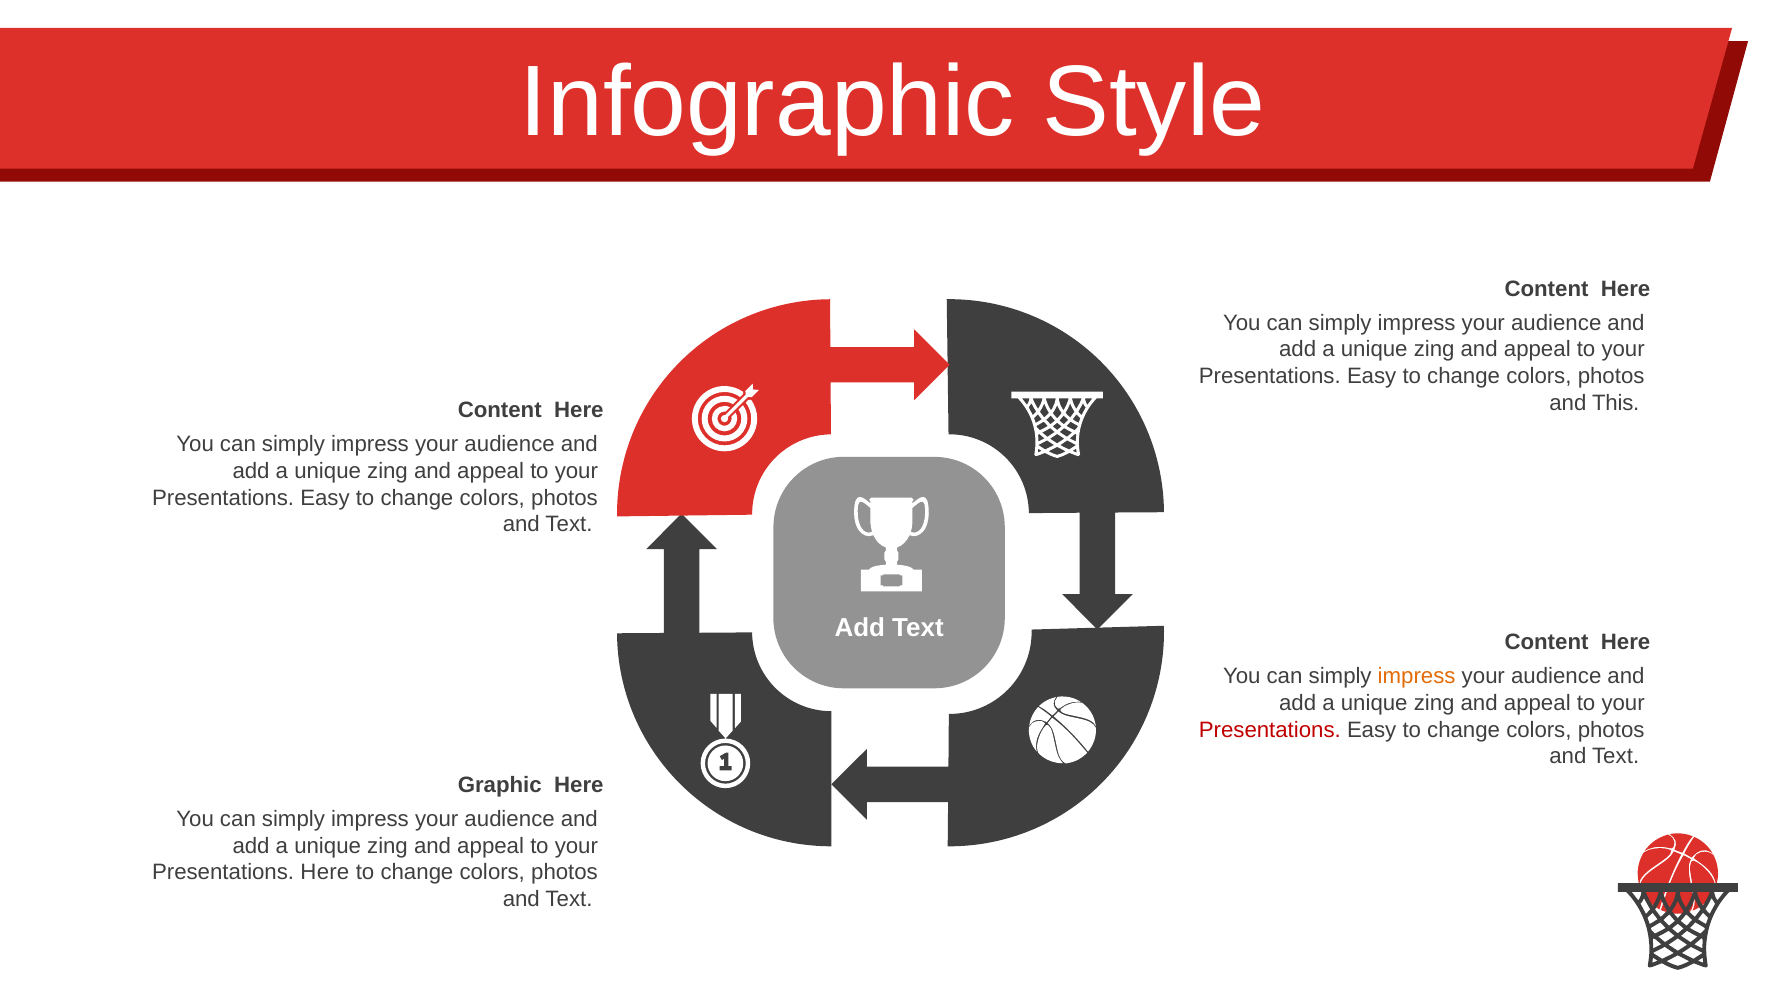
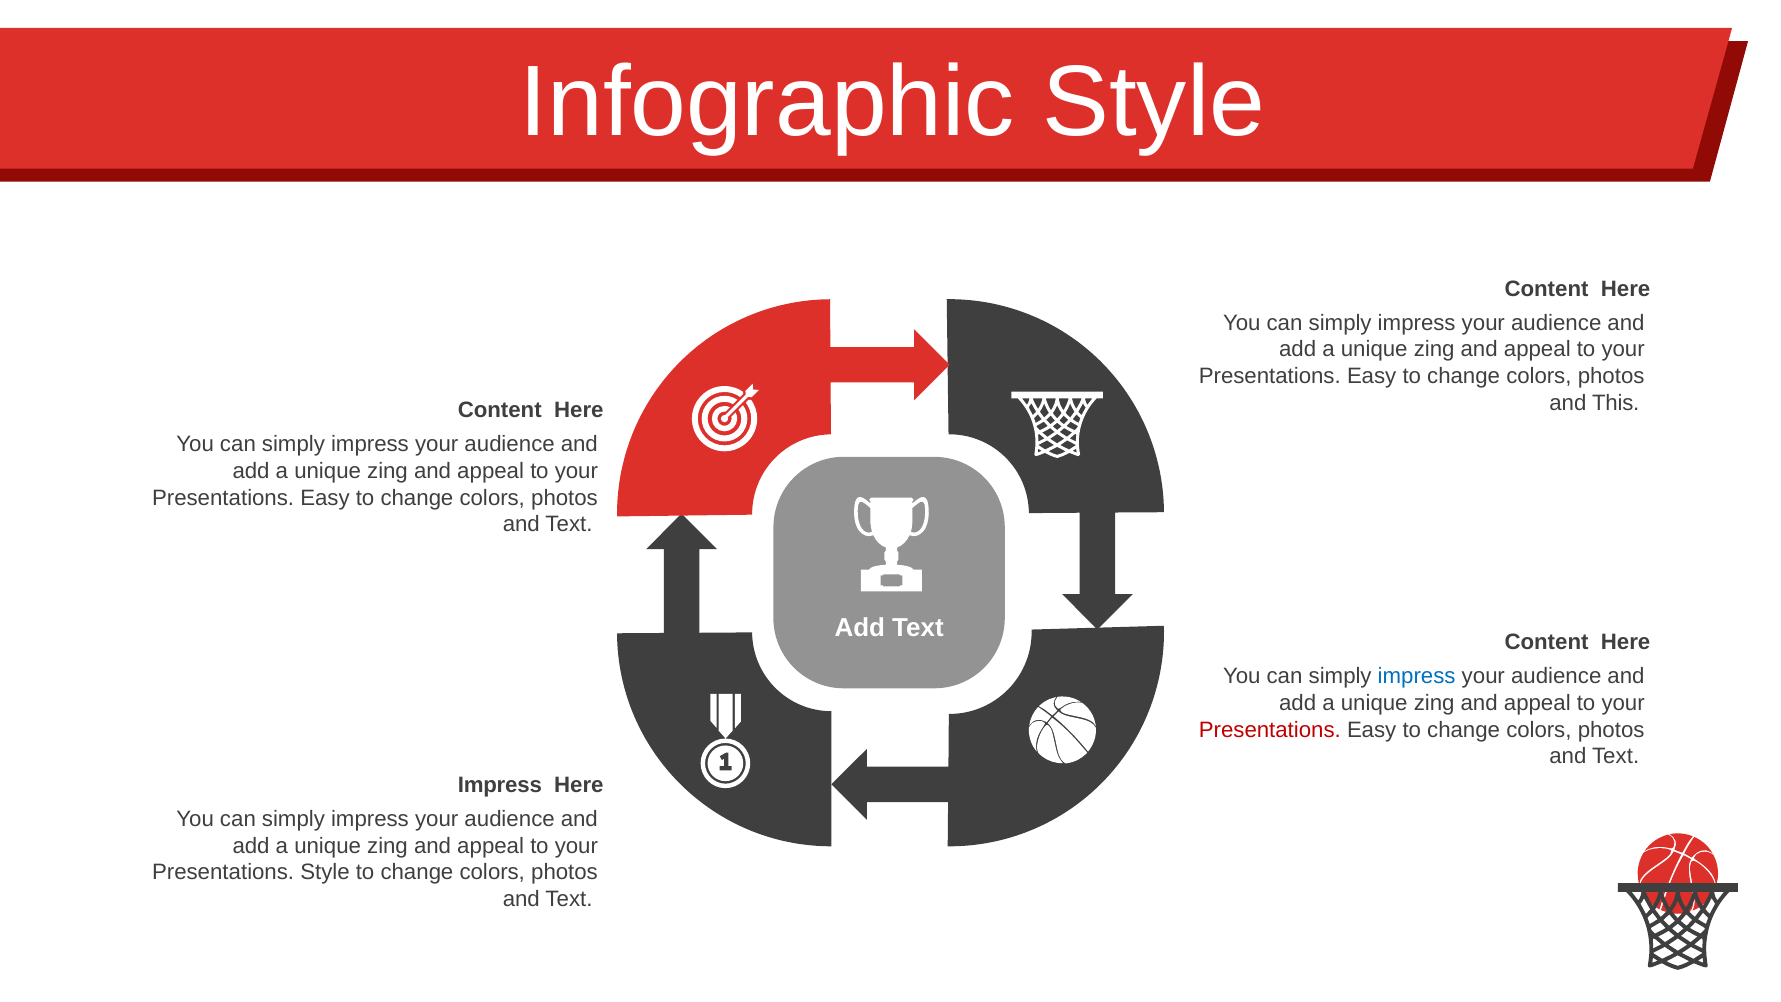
impress at (1417, 676) colour: orange -> blue
Graphic at (500, 785): Graphic -> Impress
Presentations Here: Here -> Style
